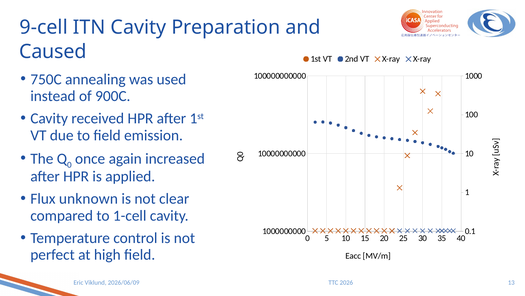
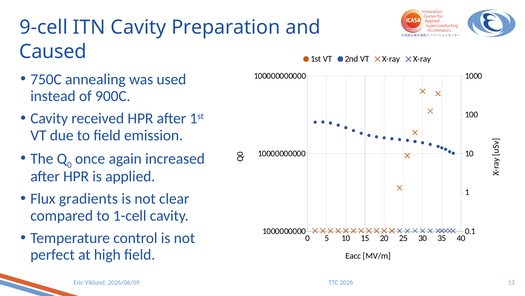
unknown: unknown -> gradients
